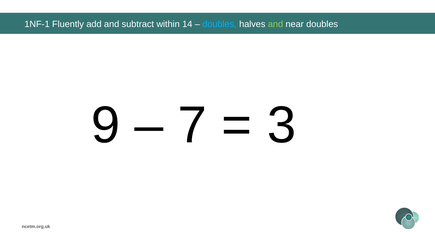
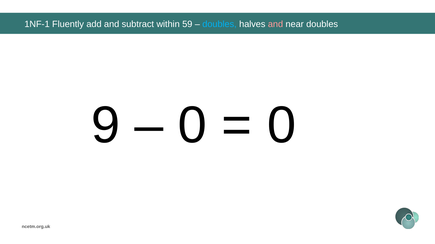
14: 14 -> 59
and at (275, 24) colour: light green -> pink
7 at (192, 126): 7 -> 0
3 at (282, 126): 3 -> 0
